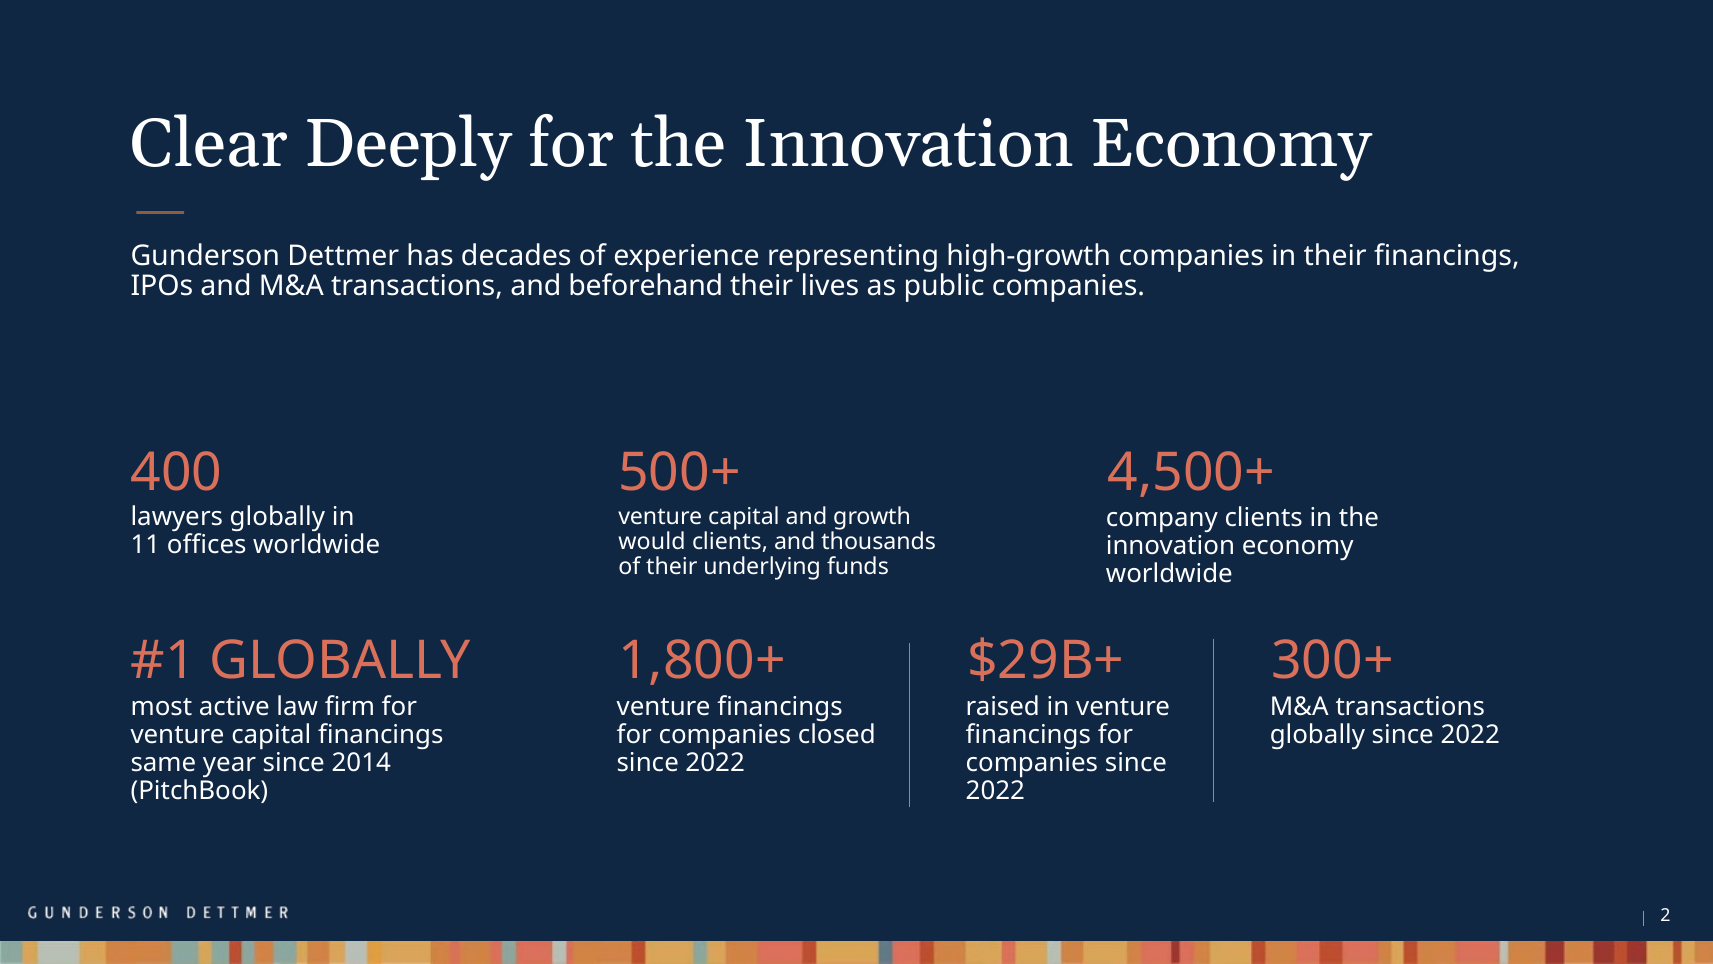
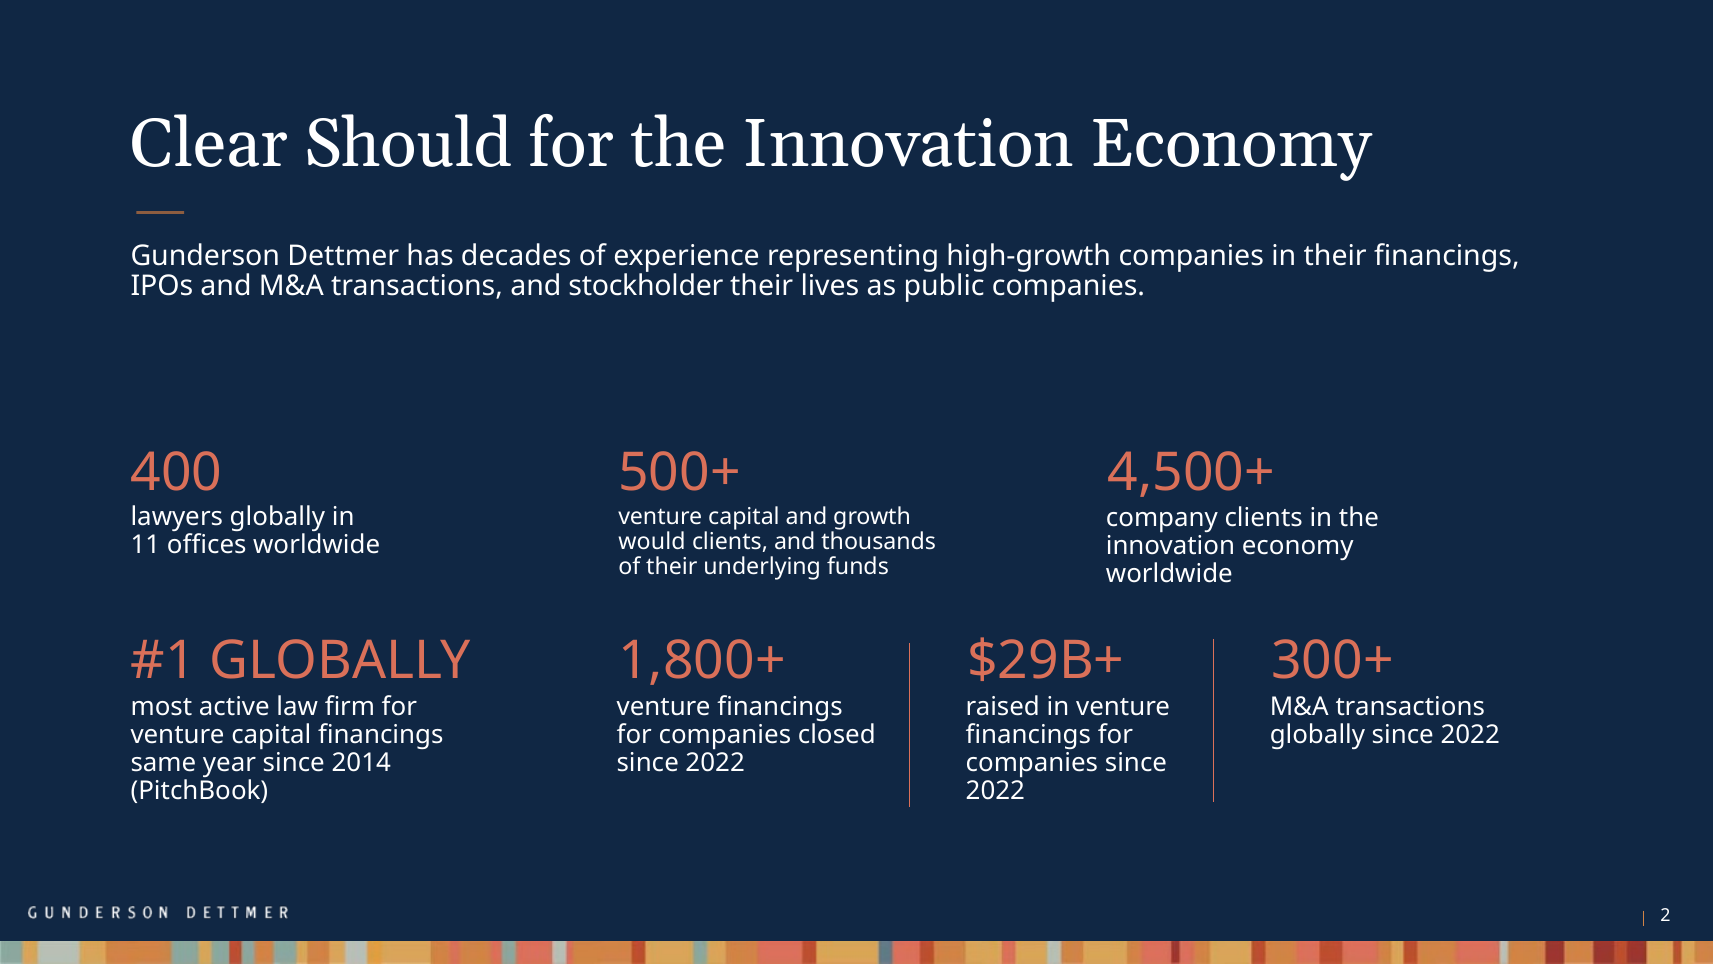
Deeply: Deeply -> Should
beforehand: beforehand -> stockholder
